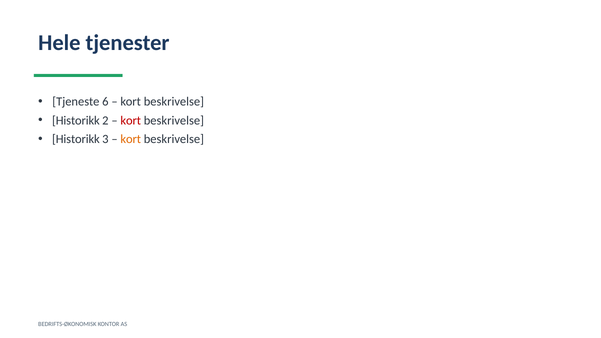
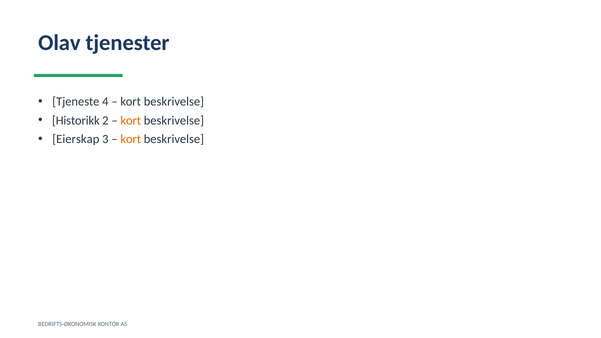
Hele: Hele -> Olav
6: 6 -> 4
kort at (131, 121) colour: red -> orange
Historikk at (76, 139): Historikk -> Eierskap
